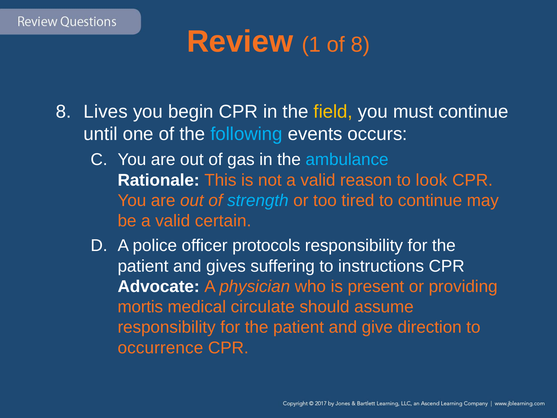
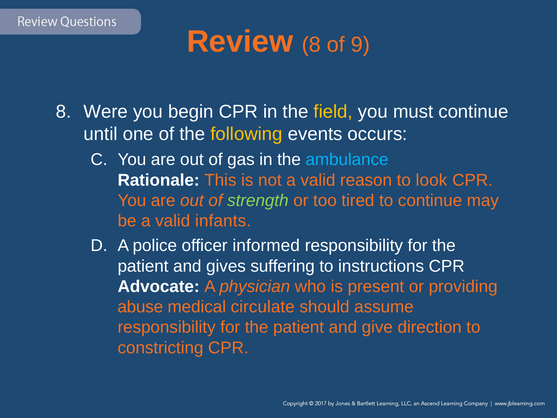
Review 1: 1 -> 8
of 8: 8 -> 9
Lives: Lives -> Were
following colour: light blue -> yellow
strength colour: light blue -> light green
certain: certain -> infants
protocols: protocols -> informed
mortis: mortis -> abuse
occurrence: occurrence -> constricting
